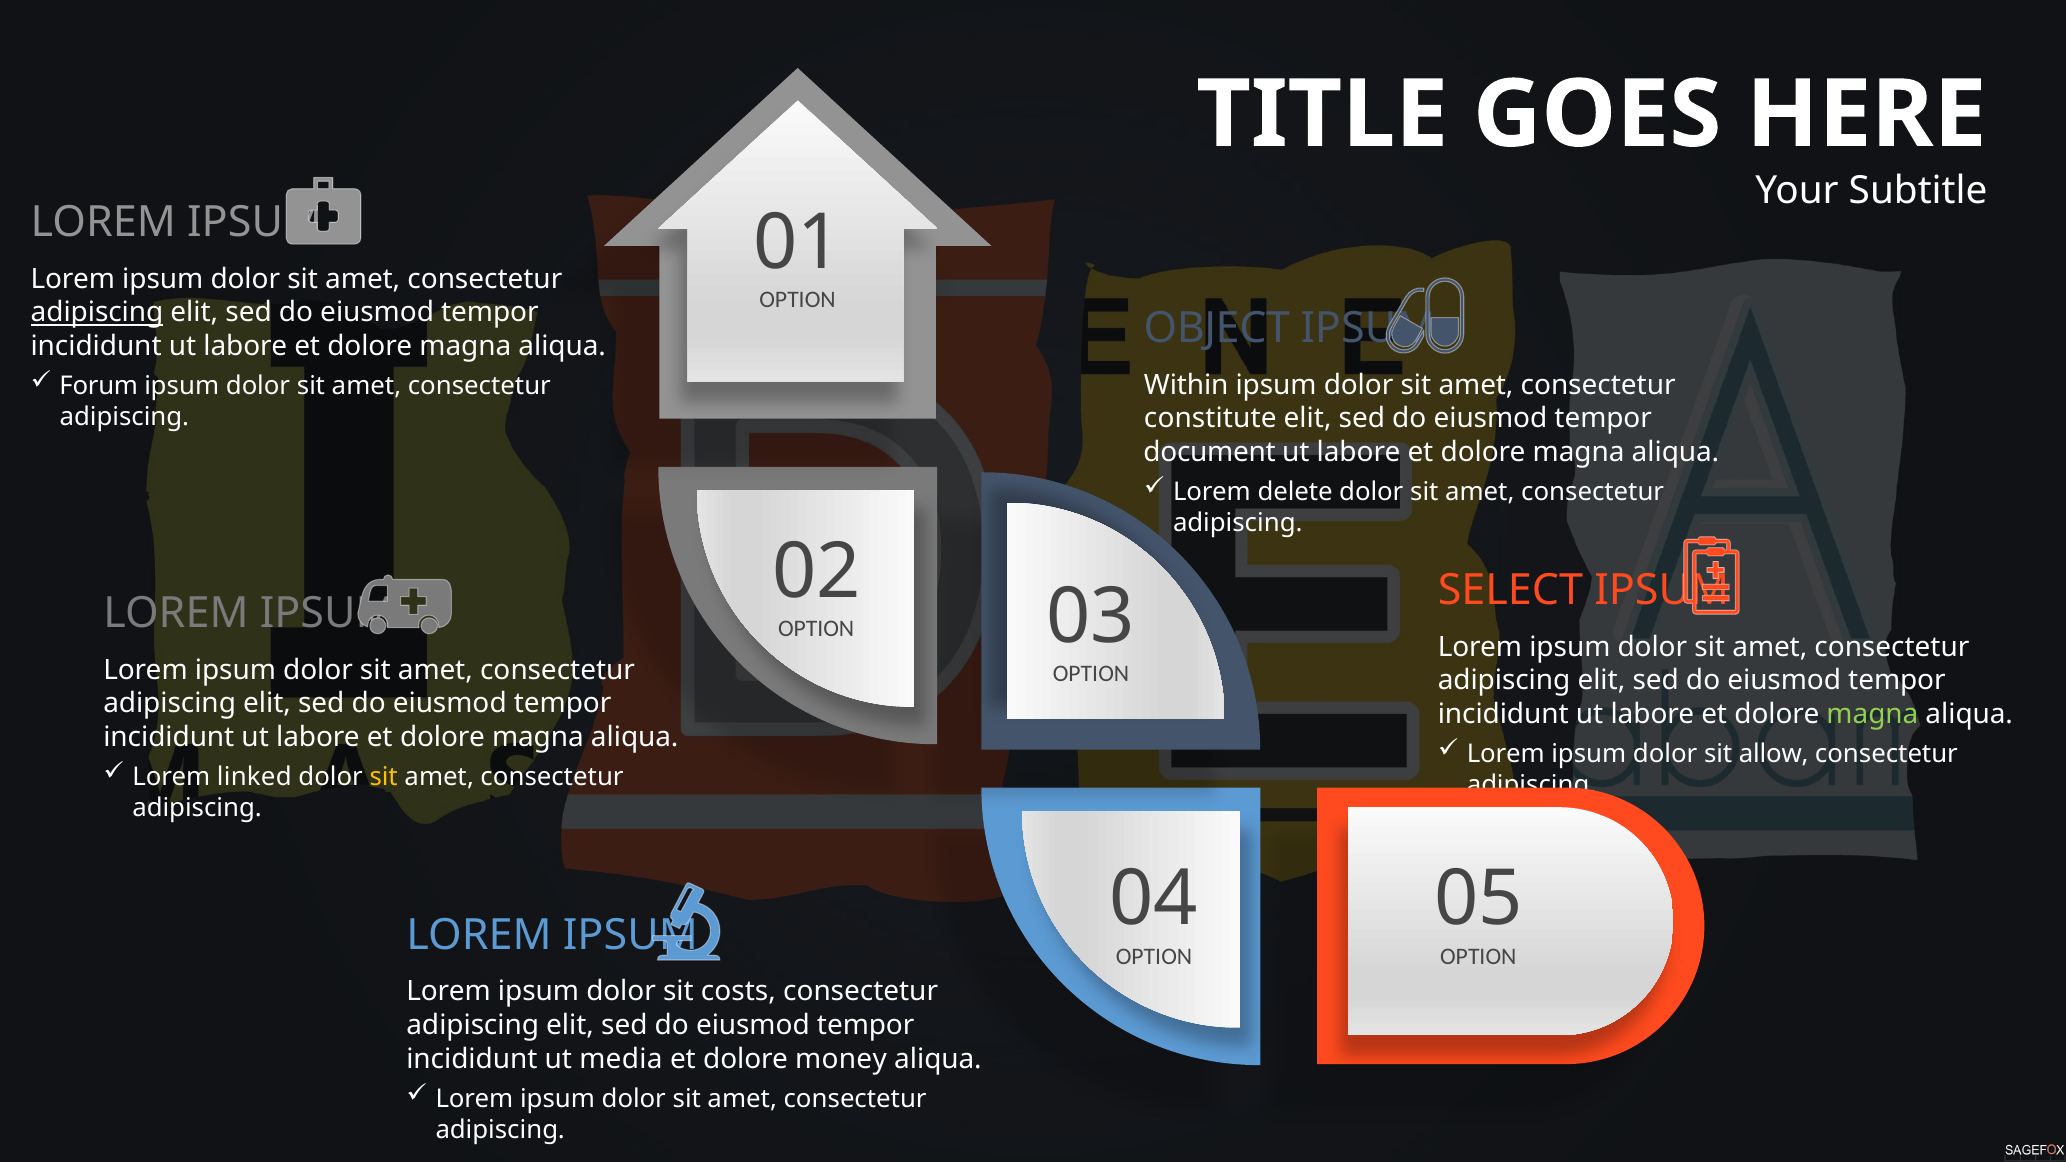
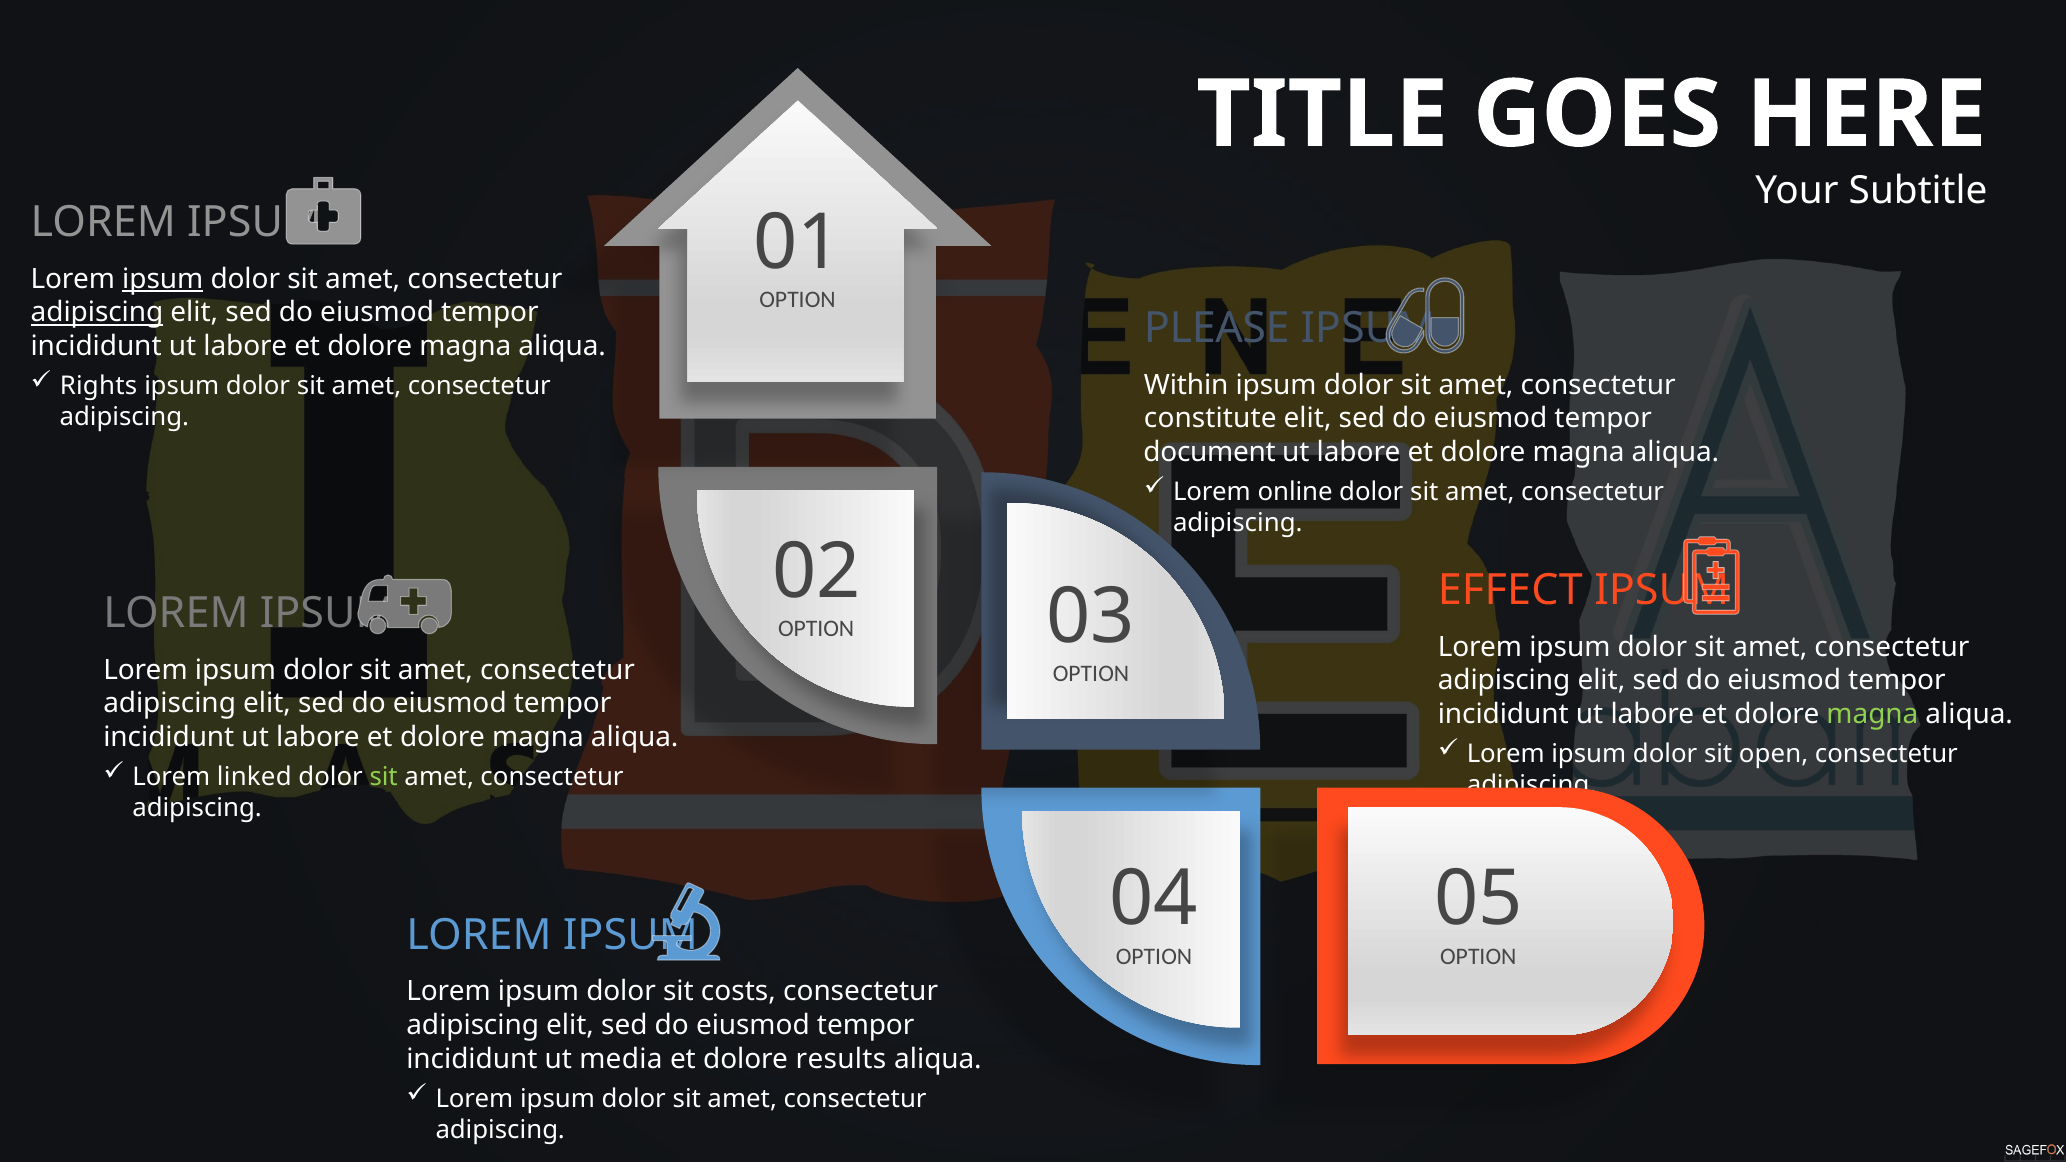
ipsum at (163, 279) underline: none -> present
OBJECT: OBJECT -> PLEASE
Forum: Forum -> Rights
delete: delete -> online
SELECT: SELECT -> EFFECT
allow: allow -> open
sit at (384, 777) colour: yellow -> light green
money: money -> results
